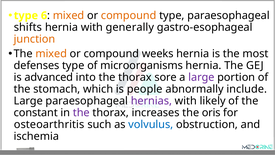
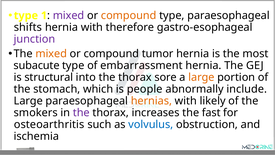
6: 6 -> 1
mixed at (69, 16) colour: orange -> purple
generally: generally -> therefore
junction colour: orange -> purple
weeks: weeks -> tumor
defenses: defenses -> subacute
microorganisms: microorganisms -> embarrassment
advanced: advanced -> structural
large at (201, 77) colour: purple -> orange
hernias colour: purple -> orange
constant: constant -> smokers
oris: oris -> fast
